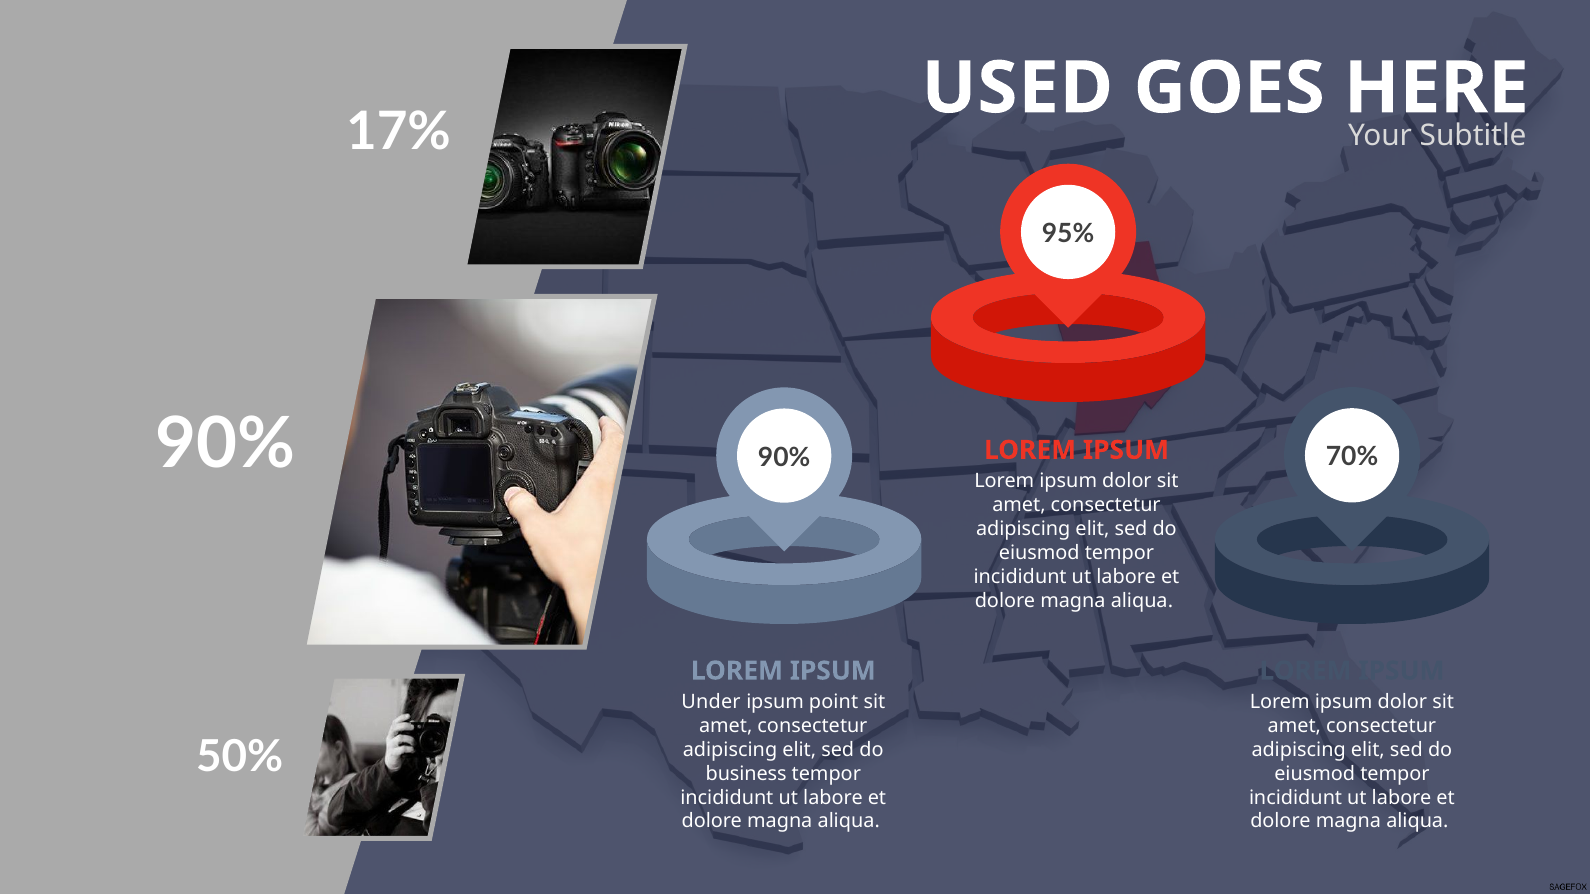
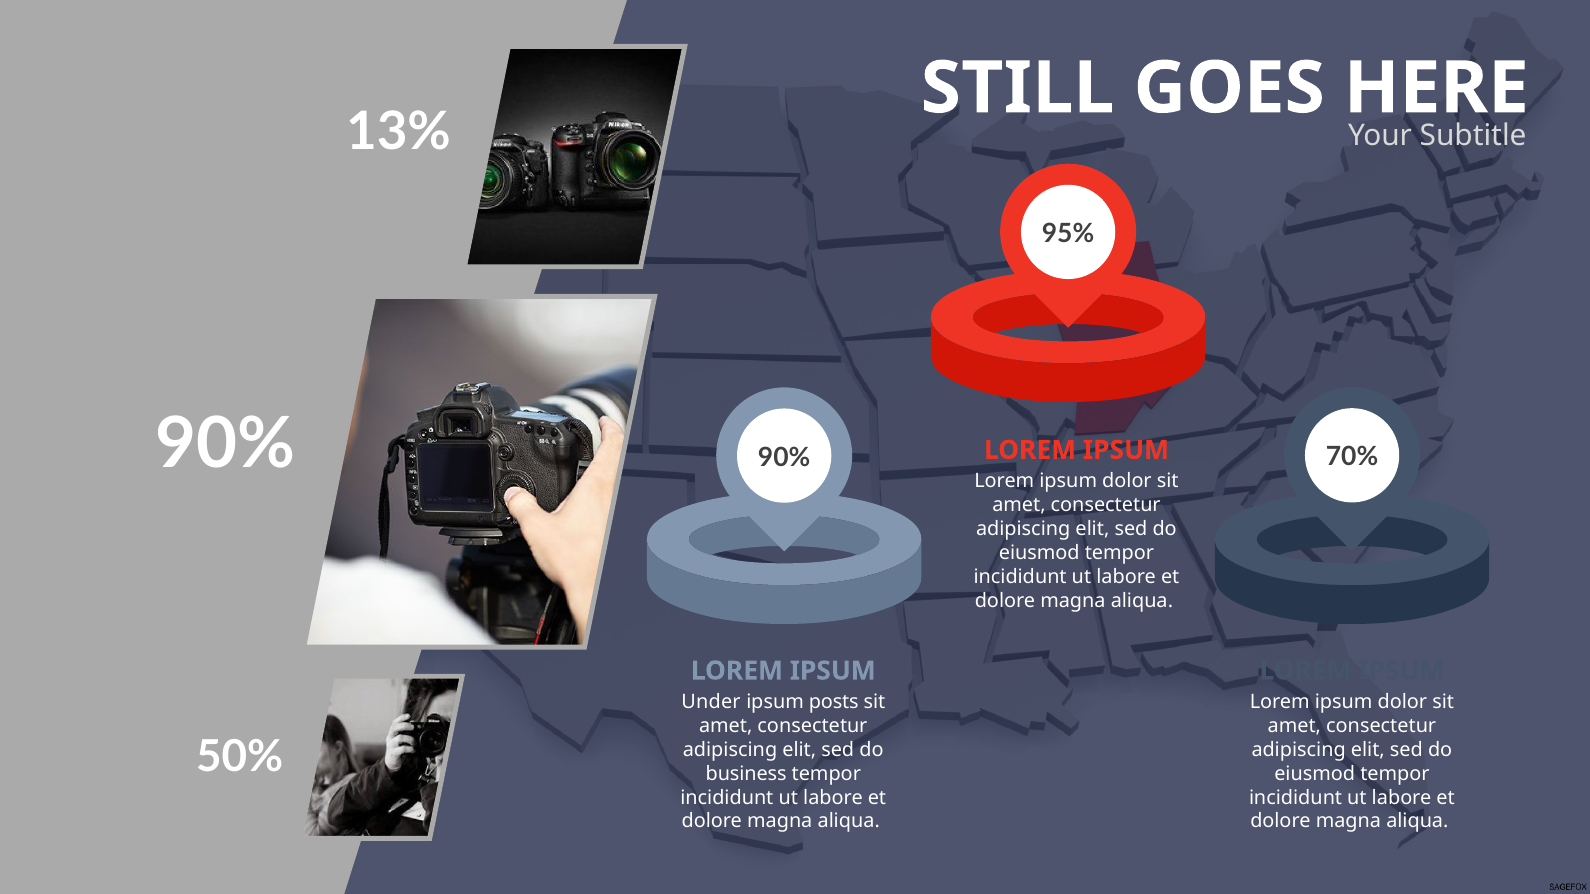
USED: USED -> STILL
17%: 17% -> 13%
point: point -> posts
